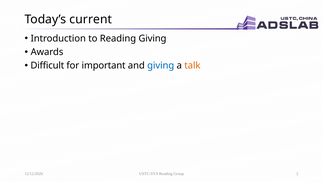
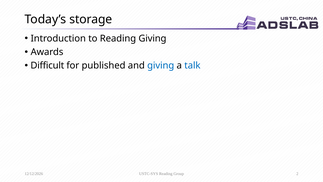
current: current -> storage
important: important -> published
talk colour: orange -> blue
